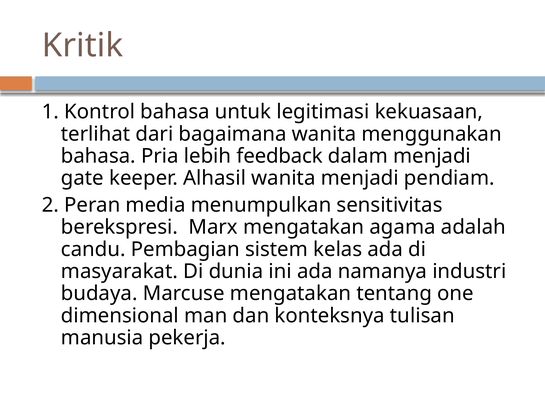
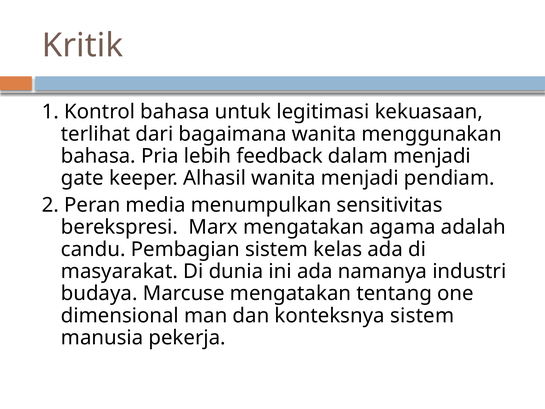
konteksnya tulisan: tulisan -> sistem
